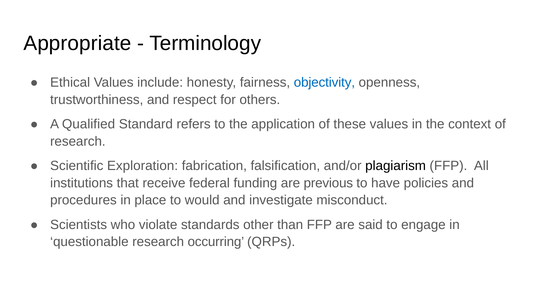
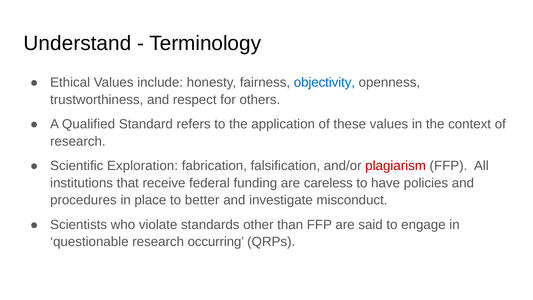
Appropriate: Appropriate -> Understand
plagiarism colour: black -> red
previous: previous -> careless
would: would -> better
